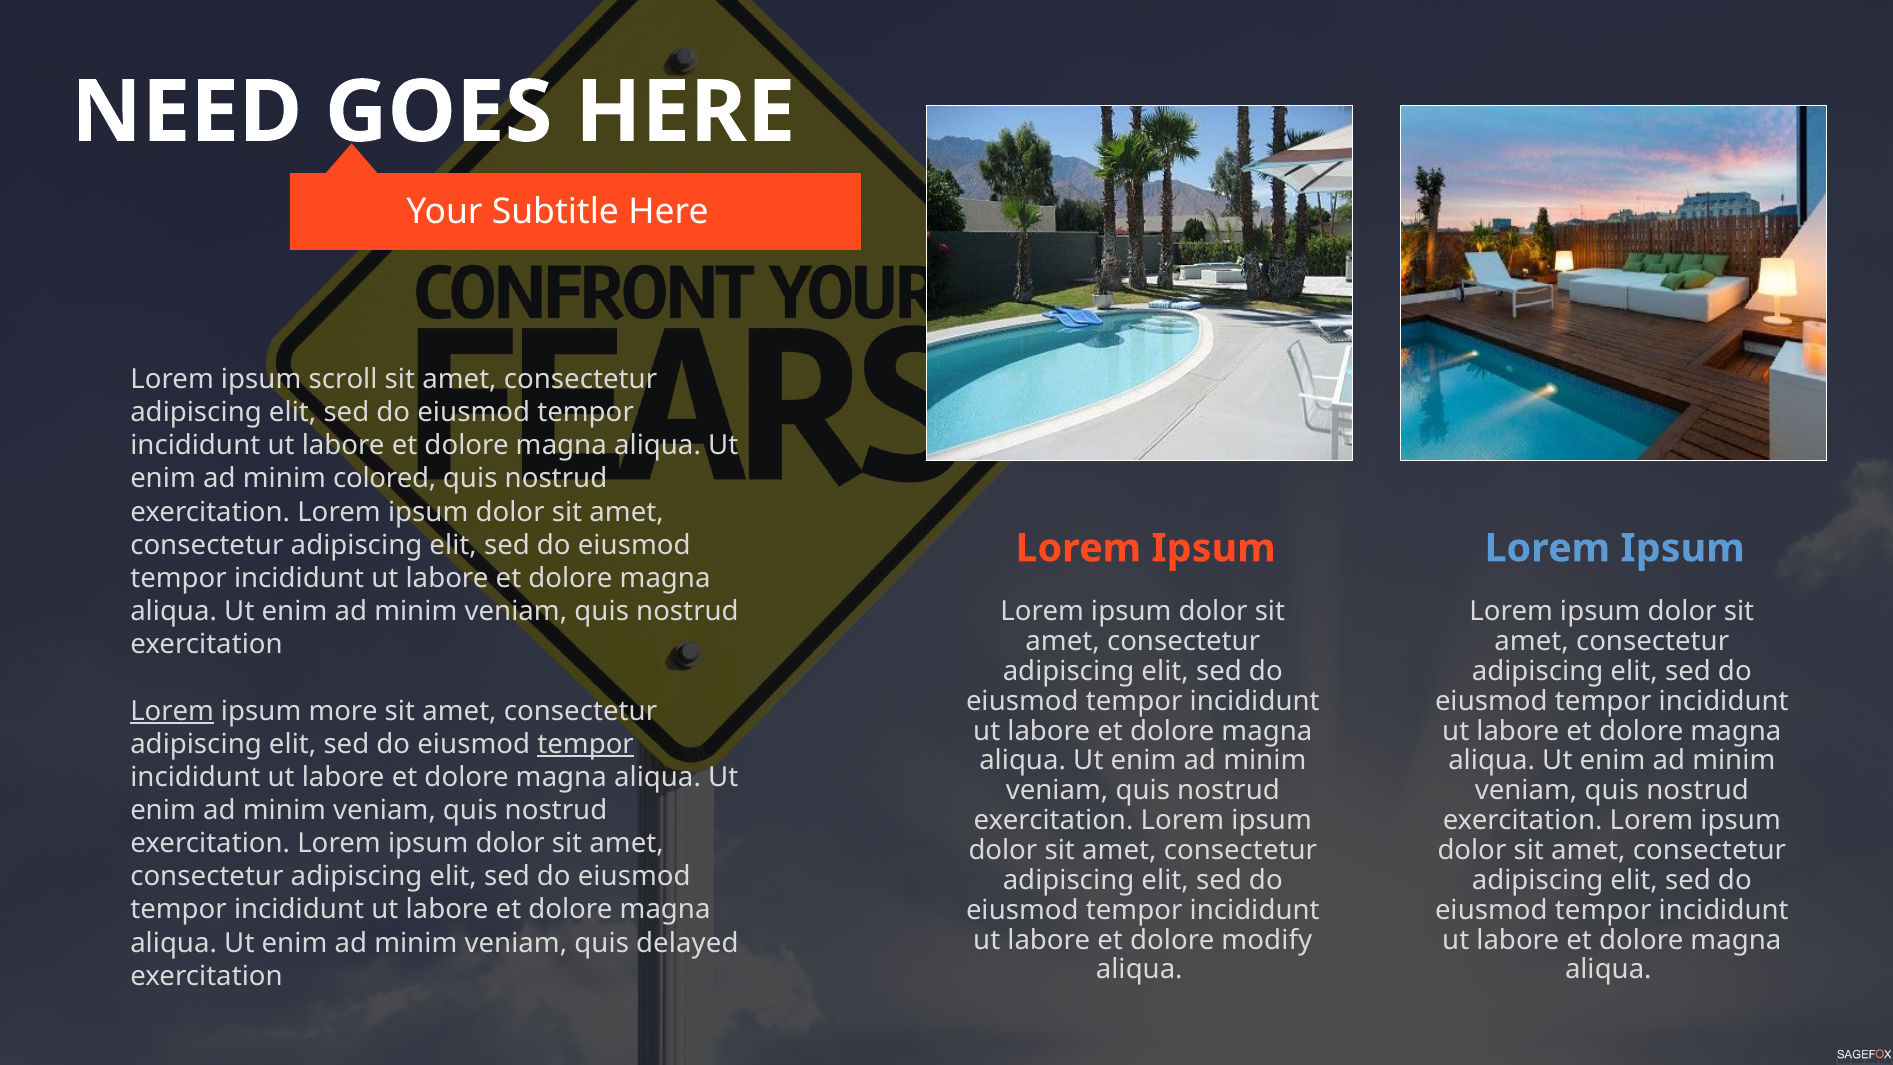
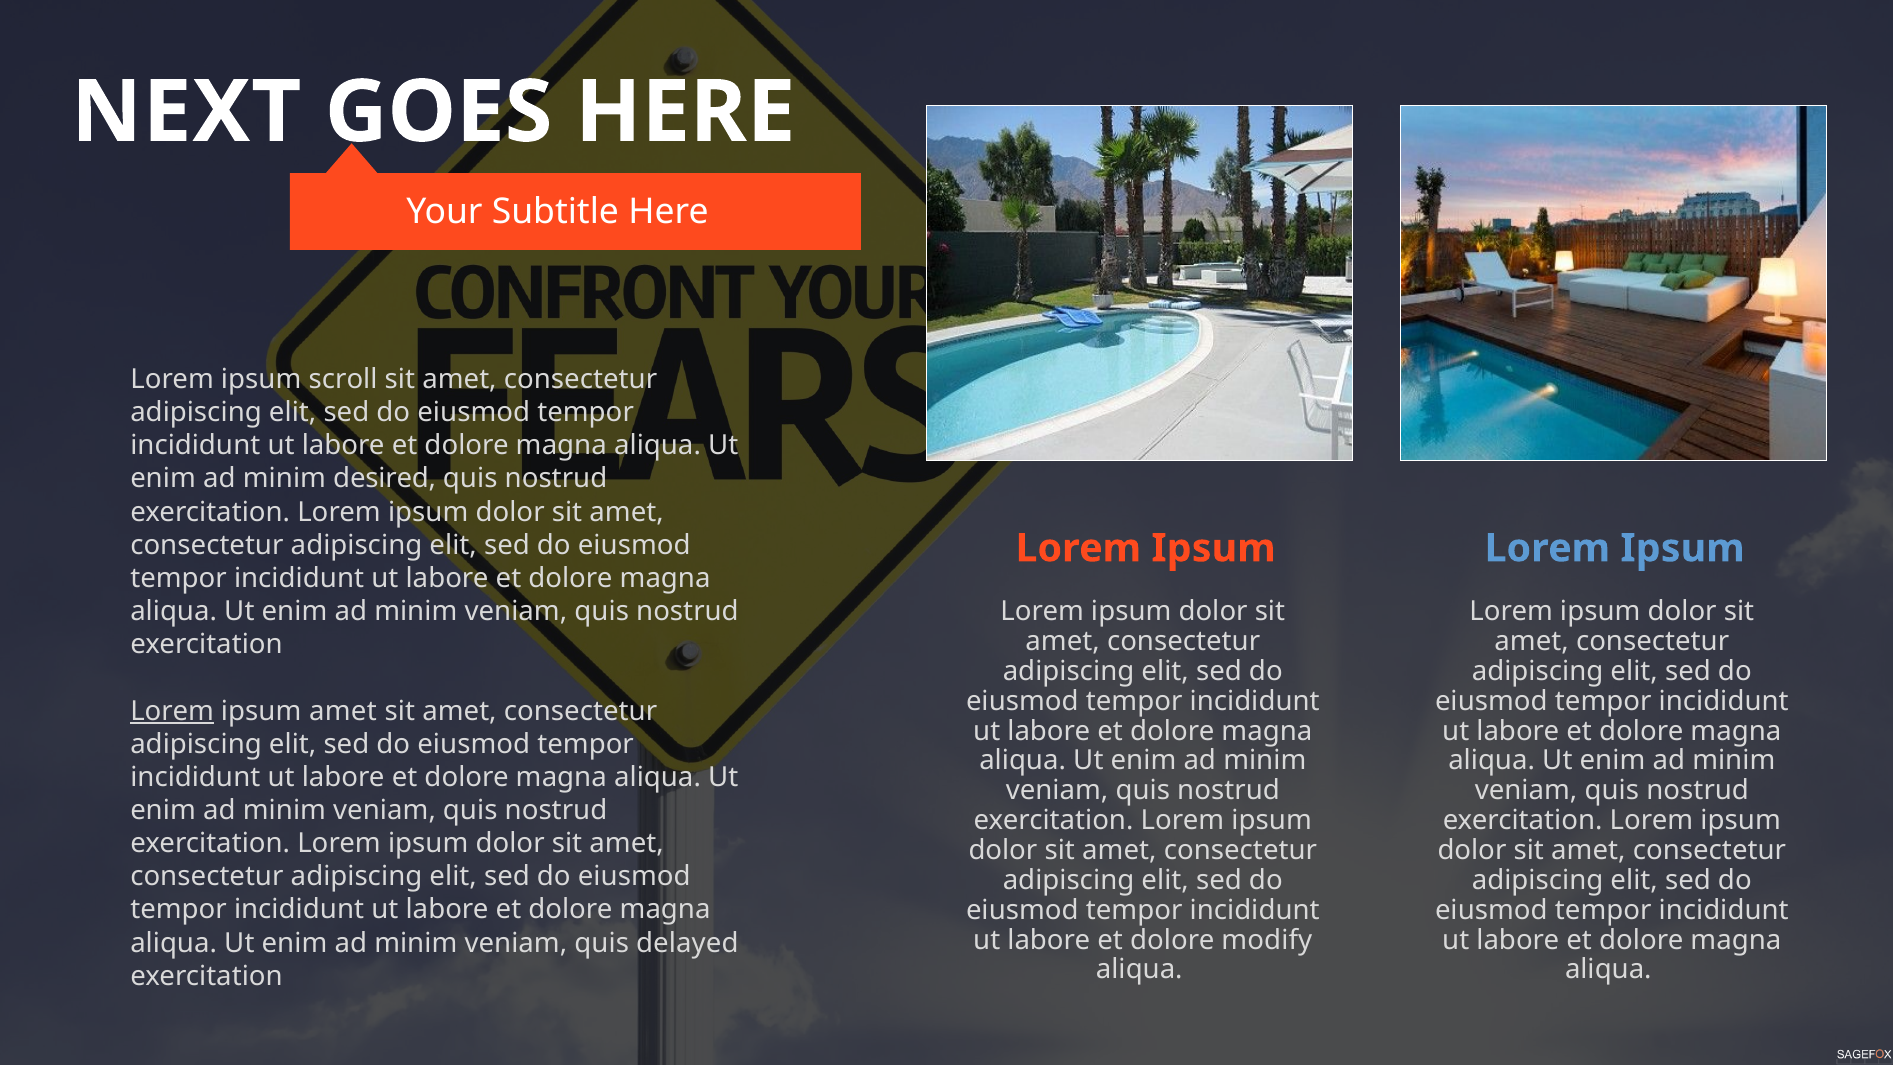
NEED: NEED -> NEXT
colored: colored -> desired
ipsum more: more -> amet
tempor at (586, 744) underline: present -> none
